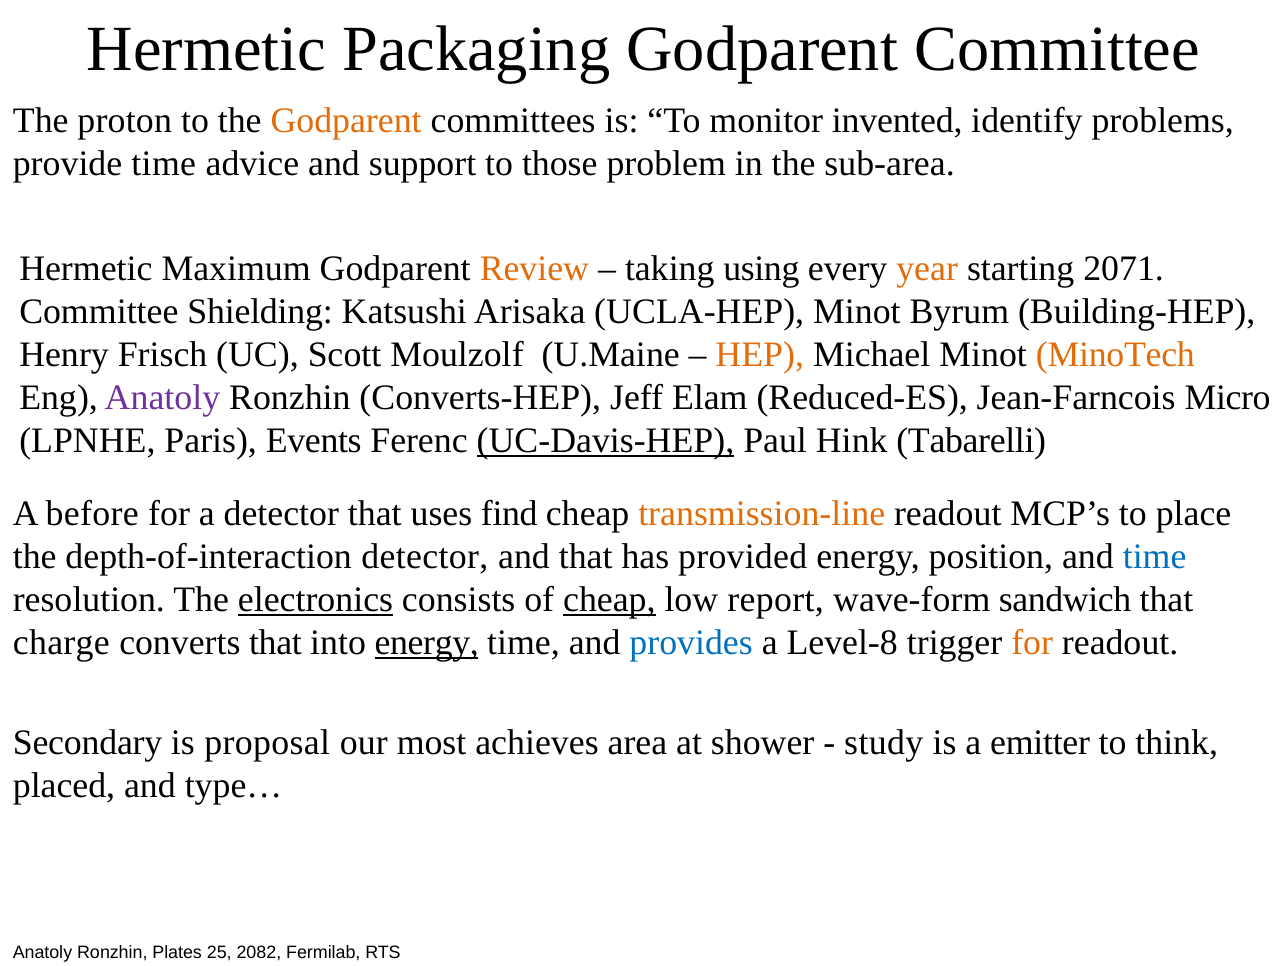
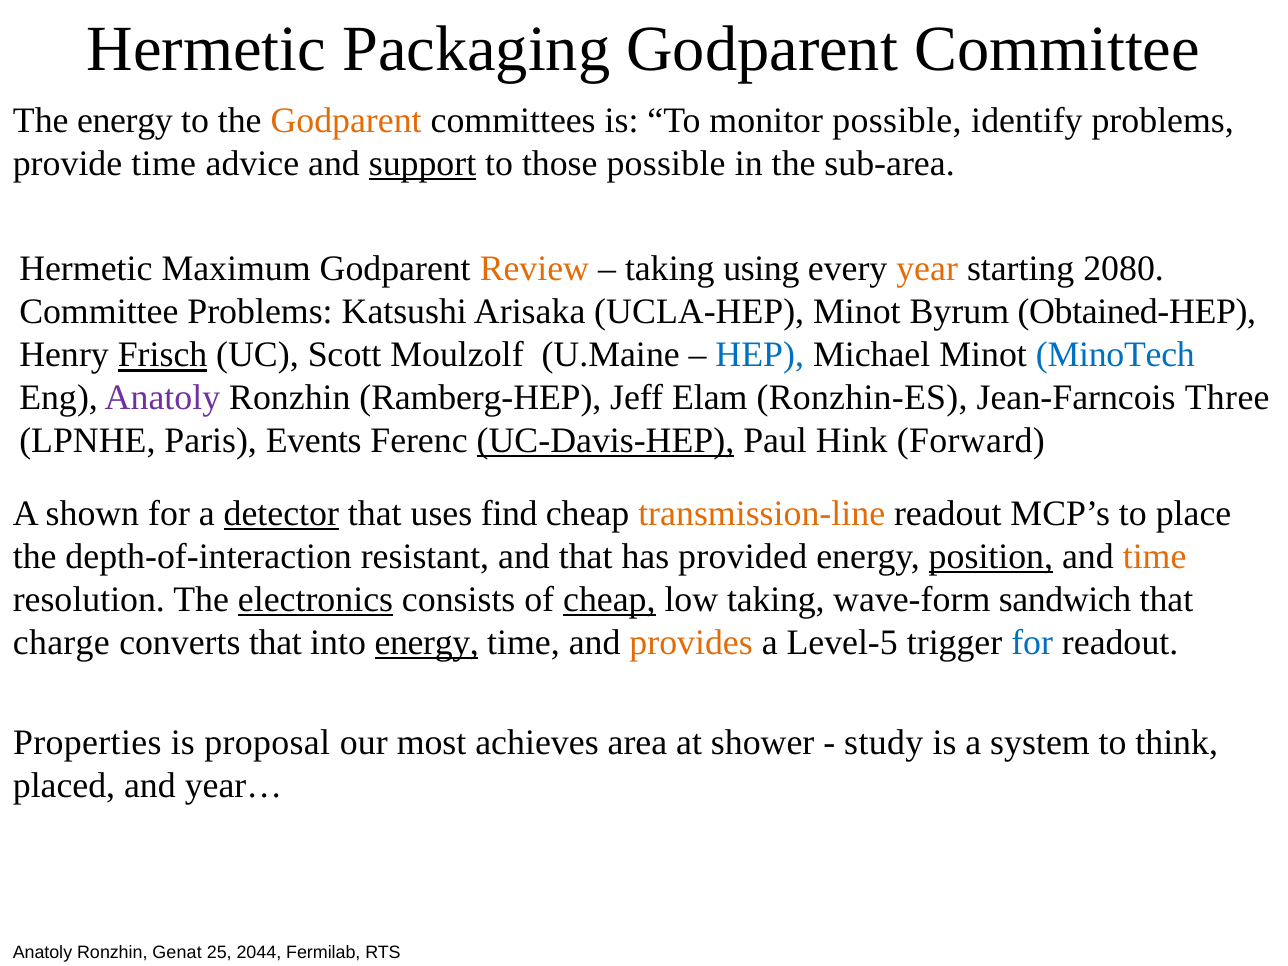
The proton: proton -> energy
monitor invented: invented -> possible
support underline: none -> present
those problem: problem -> possible
2071: 2071 -> 2080
Committee Shielding: Shielding -> Problems
Building-HEP: Building-HEP -> Obtained-HEP
Frisch underline: none -> present
HEP colour: orange -> blue
MinoTech colour: orange -> blue
Converts-HEP: Converts-HEP -> Ramberg-HEP
Reduced-ES: Reduced-ES -> Ronzhin-ES
Micro: Micro -> Three
Tabarelli: Tabarelli -> Forward
before: before -> shown
detector at (281, 514) underline: none -> present
depth-of-interaction detector: detector -> resistant
position underline: none -> present
time at (1155, 557) colour: blue -> orange
low report: report -> taking
provides colour: blue -> orange
Level-8: Level-8 -> Level-5
for at (1032, 643) colour: orange -> blue
Secondary: Secondary -> Properties
emitter: emitter -> system
type…: type… -> year…
Plates: Plates -> Genat
2082: 2082 -> 2044
